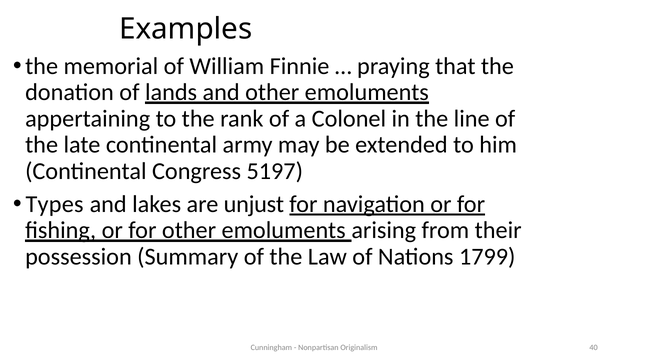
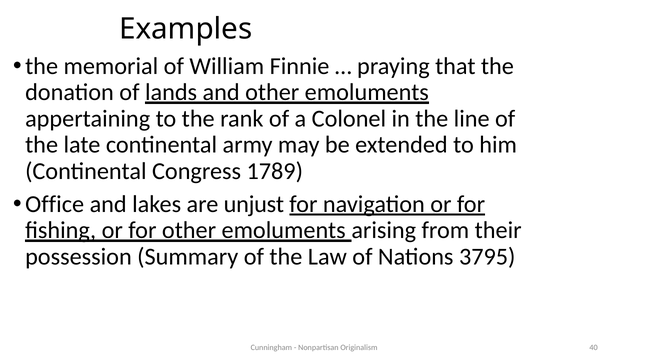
5197: 5197 -> 1789
Types: Types -> Office
1799: 1799 -> 3795
